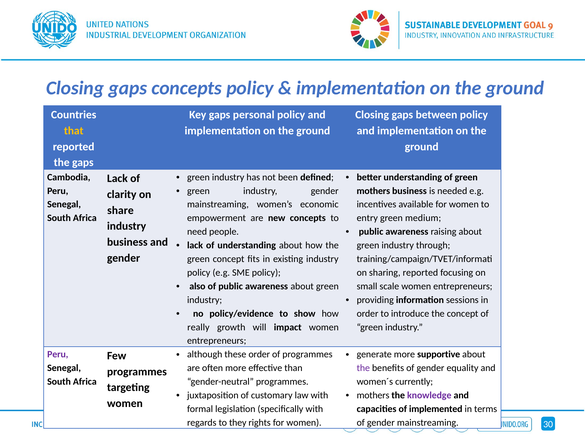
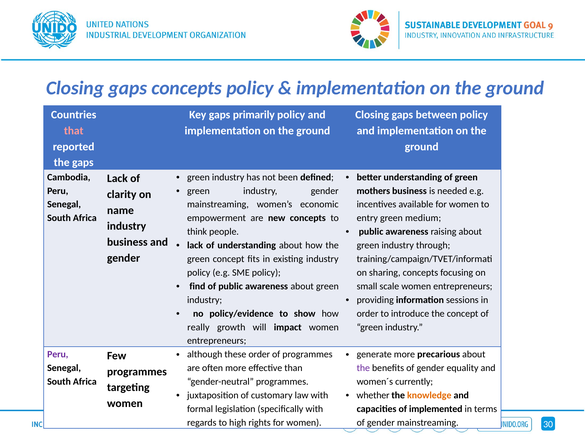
personal: personal -> primarily
that colour: yellow -> pink
share: share -> name
need: need -> think
sharing reported: reported -> concepts
also: also -> find
supportive: supportive -> precarious
mothers at (373, 396): mothers -> whether
knowledge colour: purple -> orange
they: they -> high
